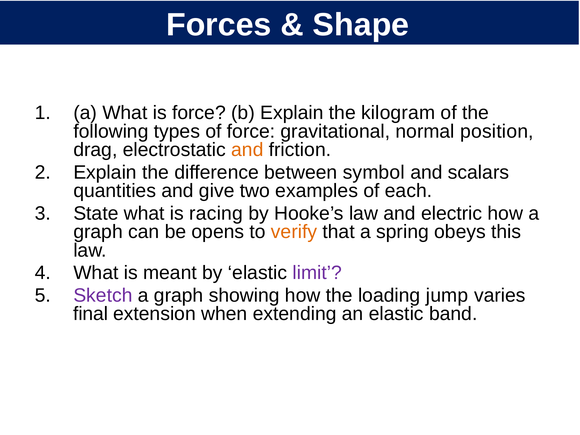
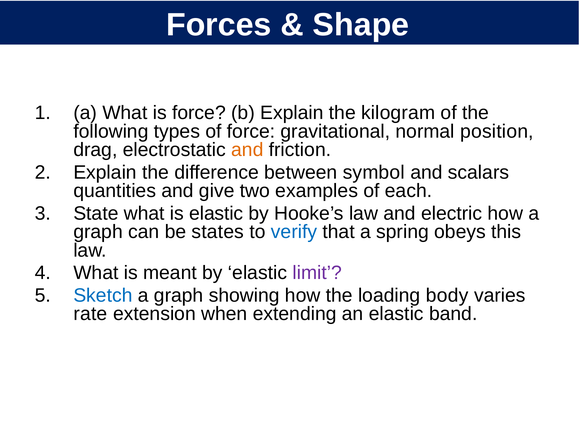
is racing: racing -> elastic
opens: opens -> states
verify colour: orange -> blue
Sketch colour: purple -> blue
jump: jump -> body
final: final -> rate
